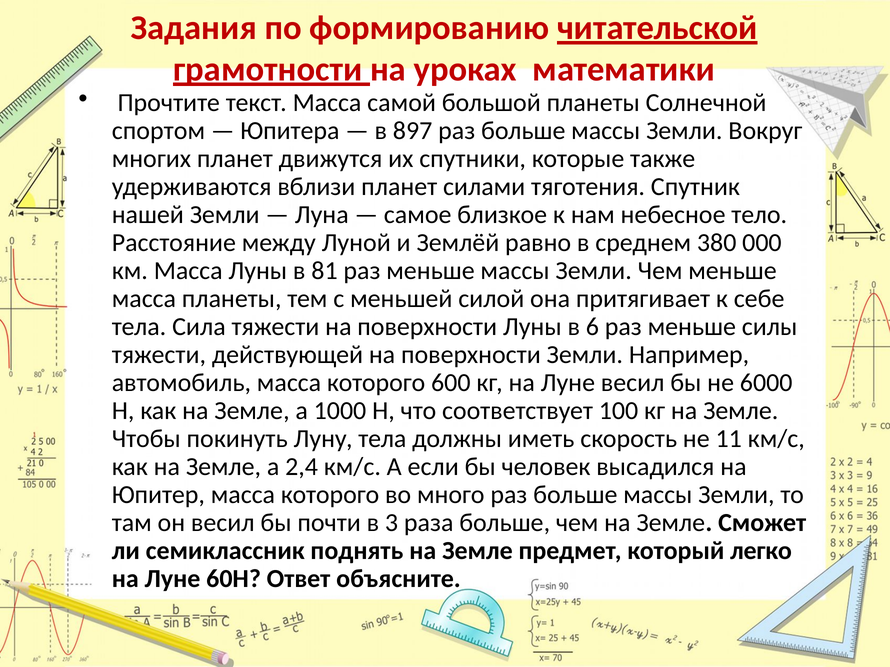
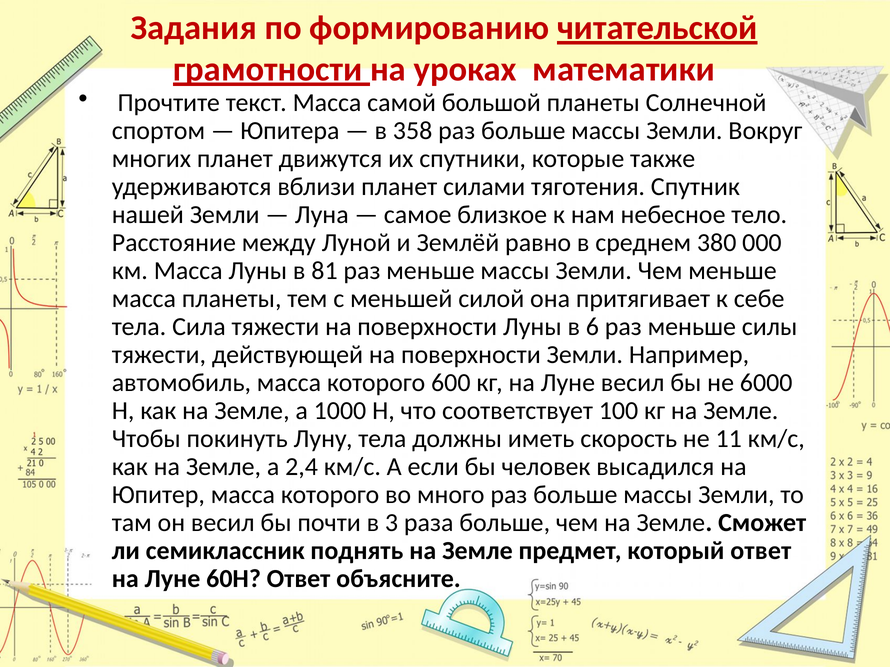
897: 897 -> 358
который легко: легко -> ответ
